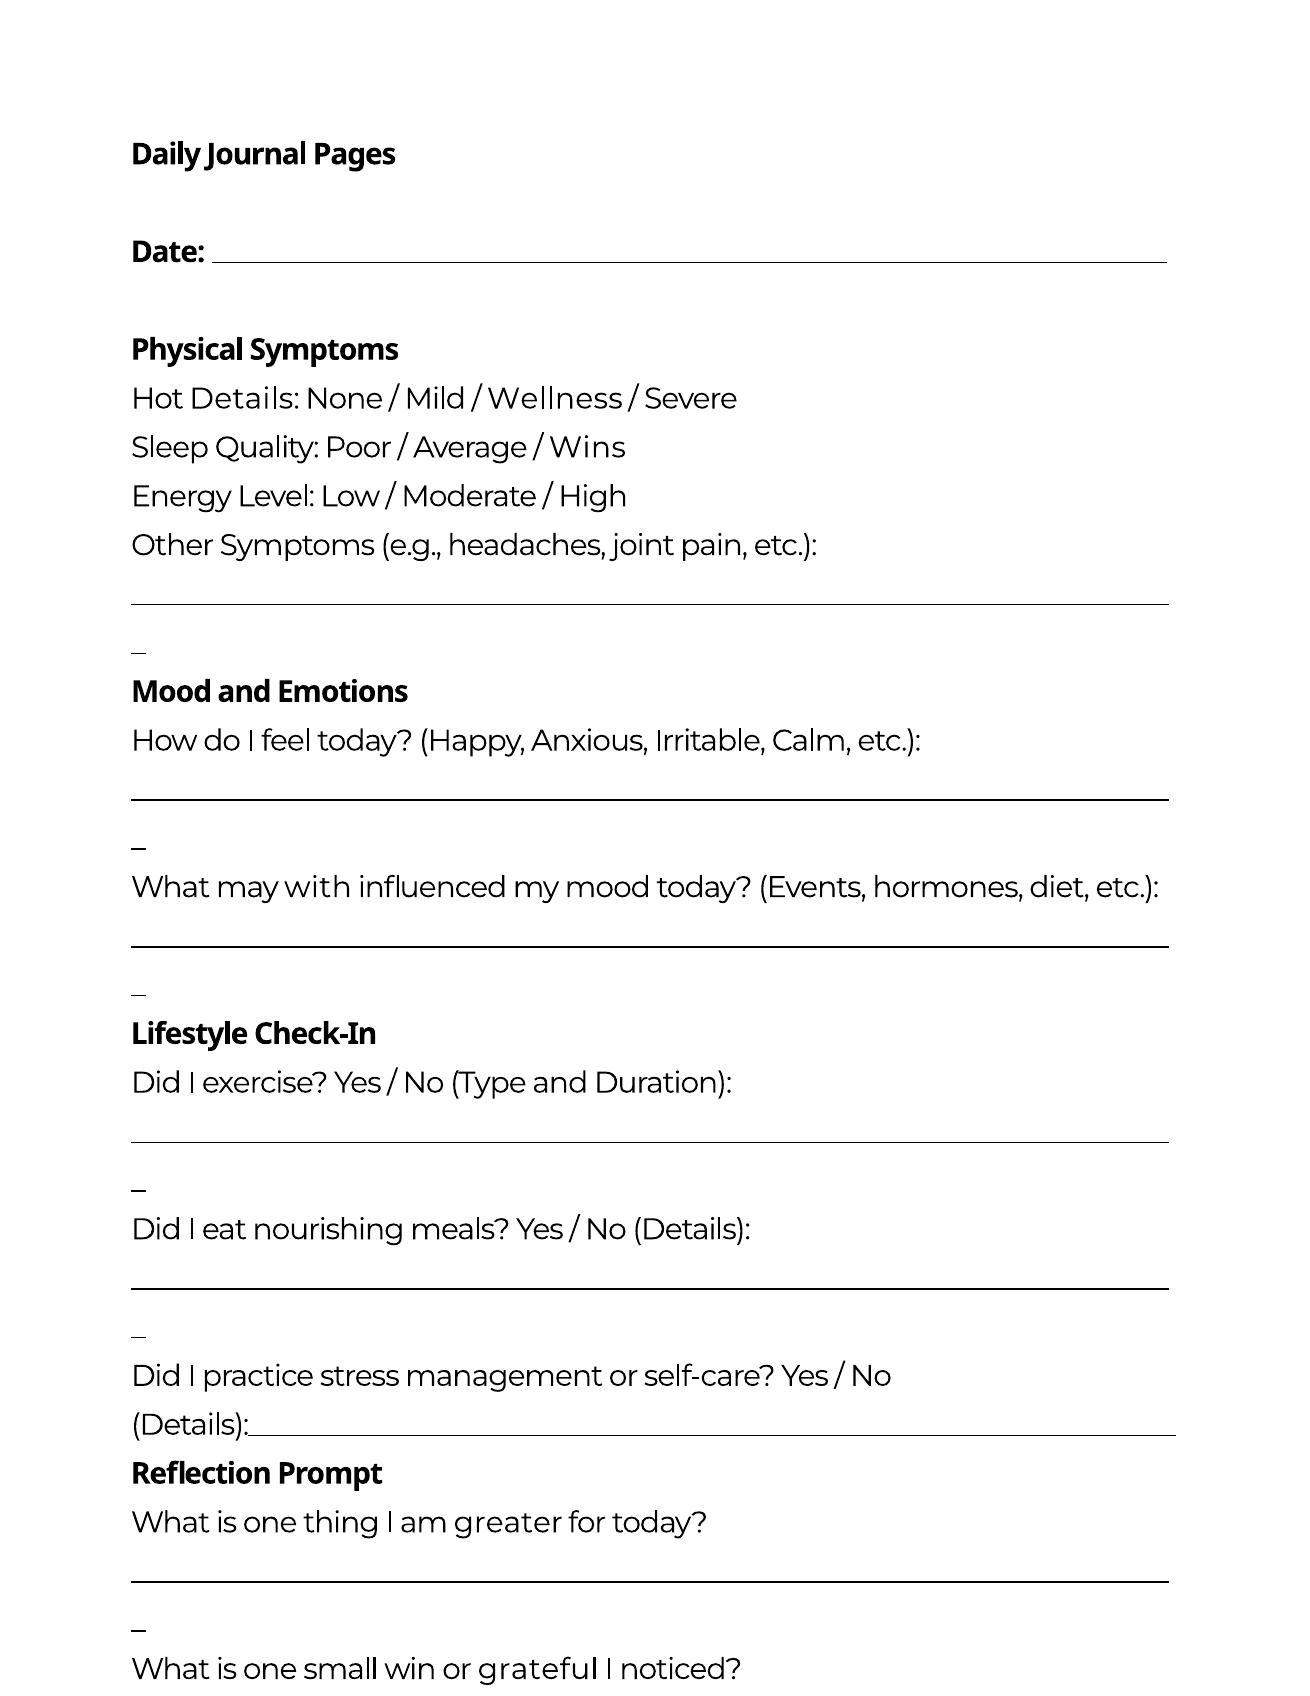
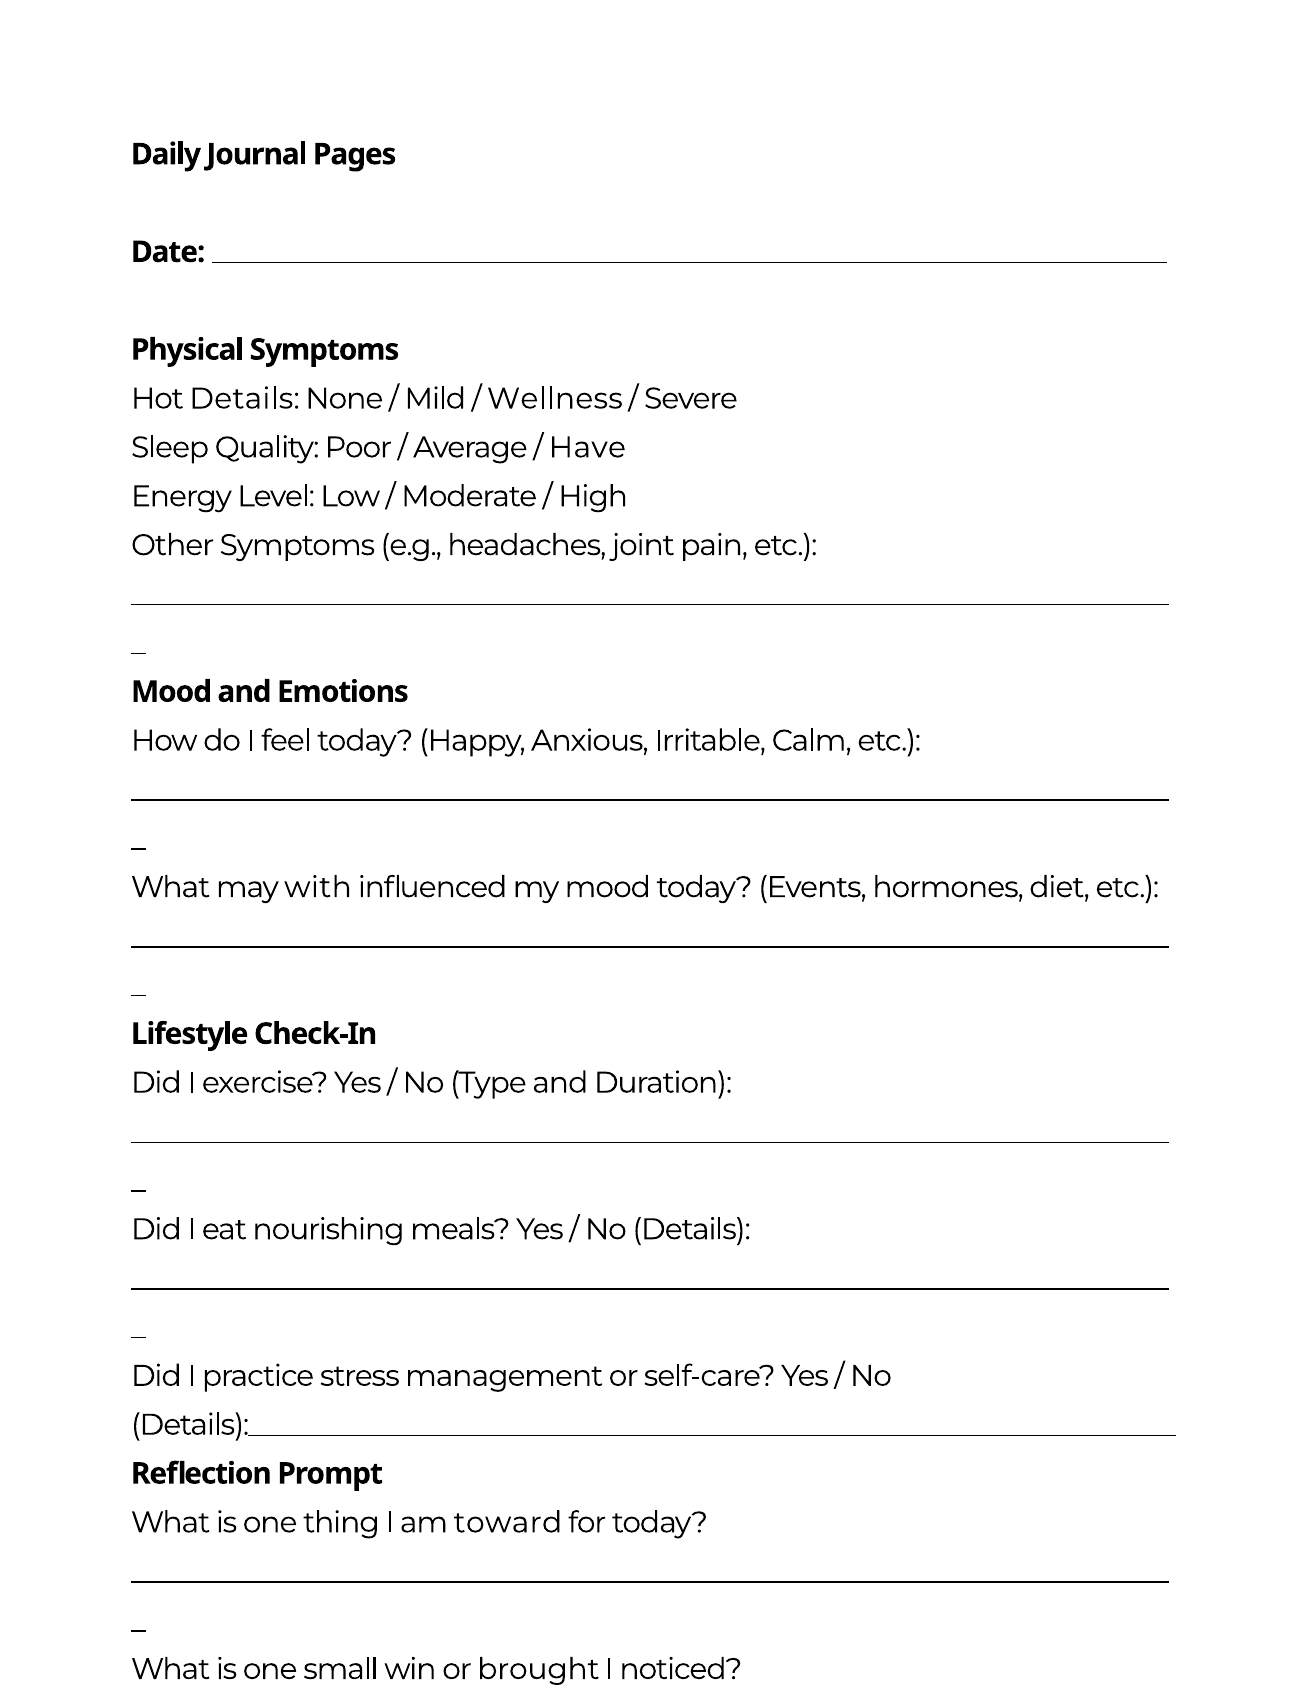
Wins: Wins -> Have
greater: greater -> toward
grateful: grateful -> brought
